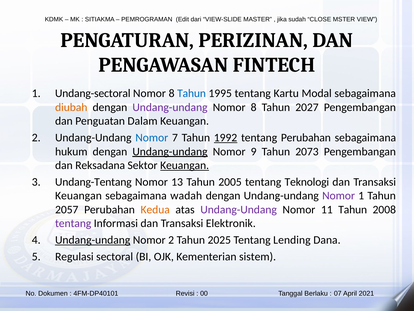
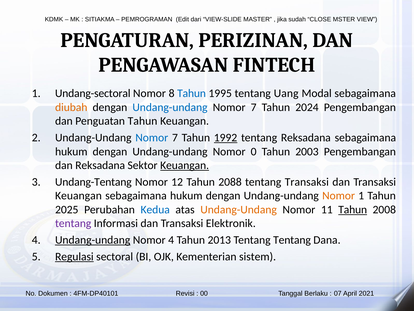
Kartu: Kartu -> Uang
Undang-undang at (170, 107) colour: purple -> blue
8 at (254, 107): 8 -> 7
2027: 2027 -> 2024
Penguatan Dalam: Dalam -> Tahun
tentang Perubahan: Perubahan -> Reksadana
Undang-undang at (170, 151) underline: present -> none
9: 9 -> 0
2073: 2073 -> 2003
13: 13 -> 12
2005: 2005 -> 2088
tentang Teknologi: Teknologi -> Transaksi
wadah at (186, 195): wadah -> hukum
Nomor at (339, 195) colour: purple -> orange
2057: 2057 -> 2025
Kedua colour: orange -> blue
Undang-Undang at (239, 209) colour: purple -> orange
Tahun at (353, 209) underline: none -> present
Nomor 2: 2 -> 4
2025: 2025 -> 2013
Tentang Lending: Lending -> Tentang
Regulasi underline: none -> present
